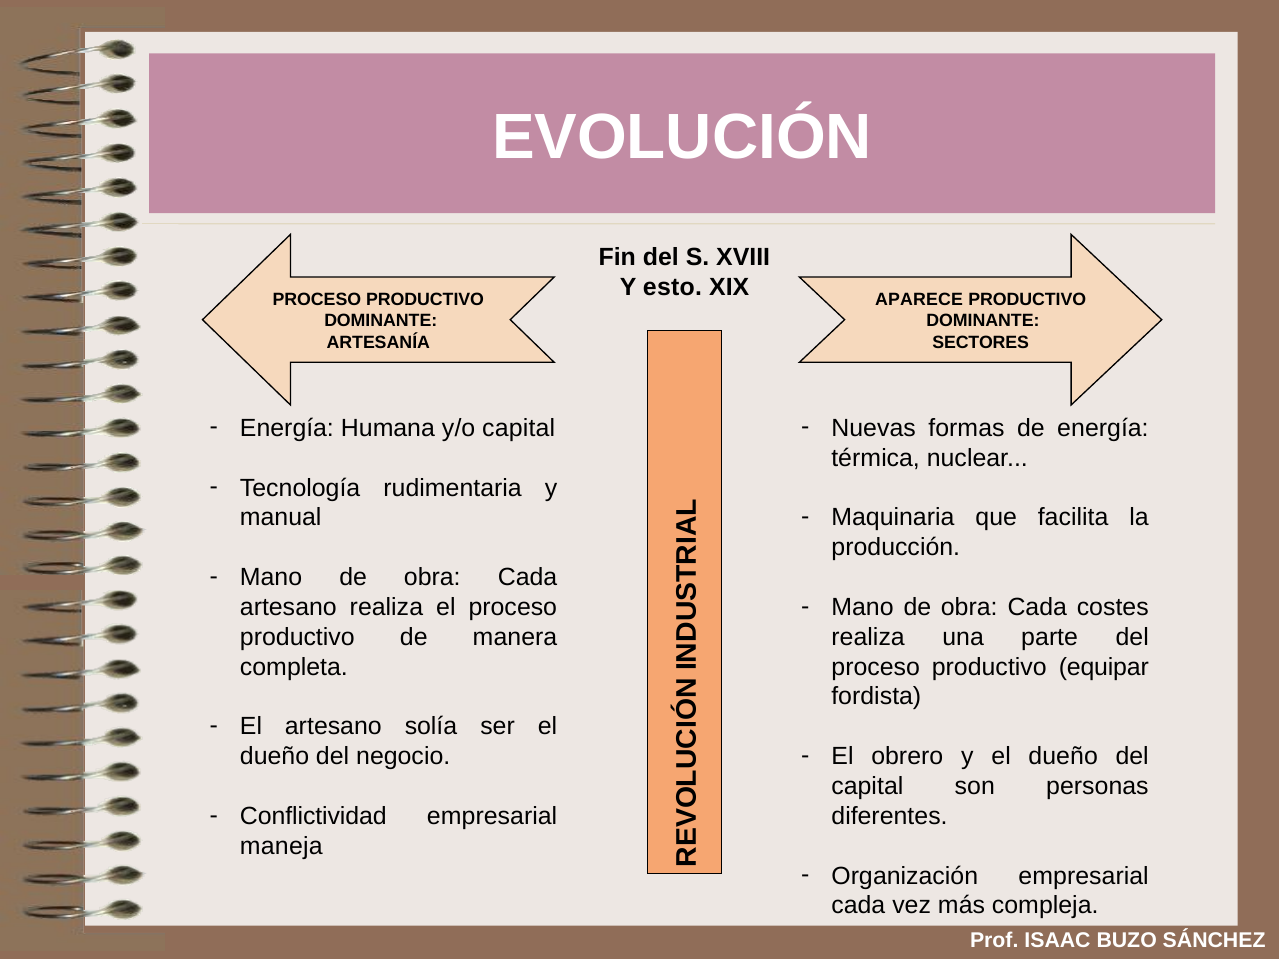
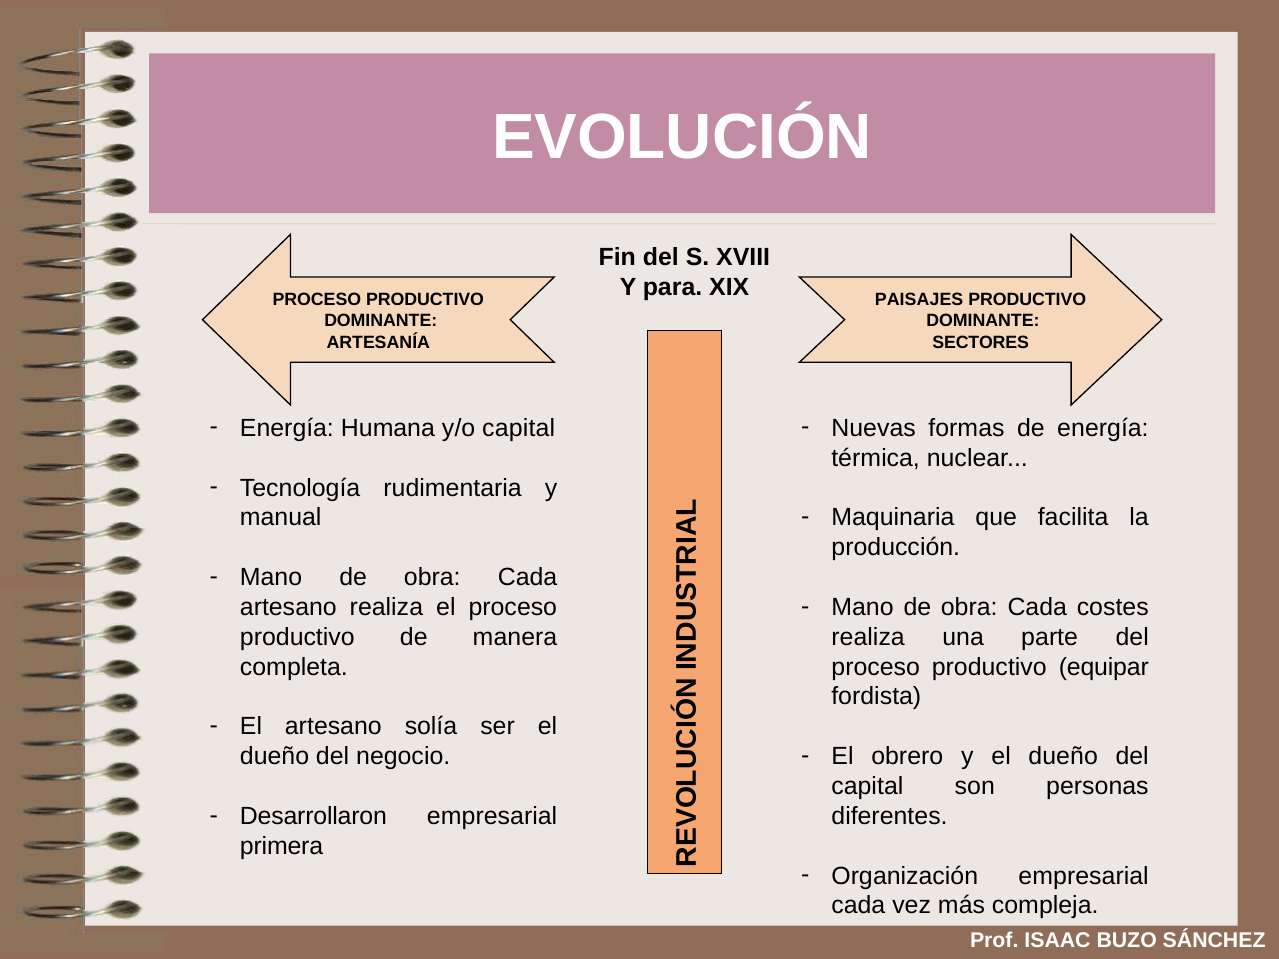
esto: esto -> para
APARECE: APARECE -> PAISAJES
Conflictividad: Conflictividad -> Desarrollaron
maneja: maneja -> primera
